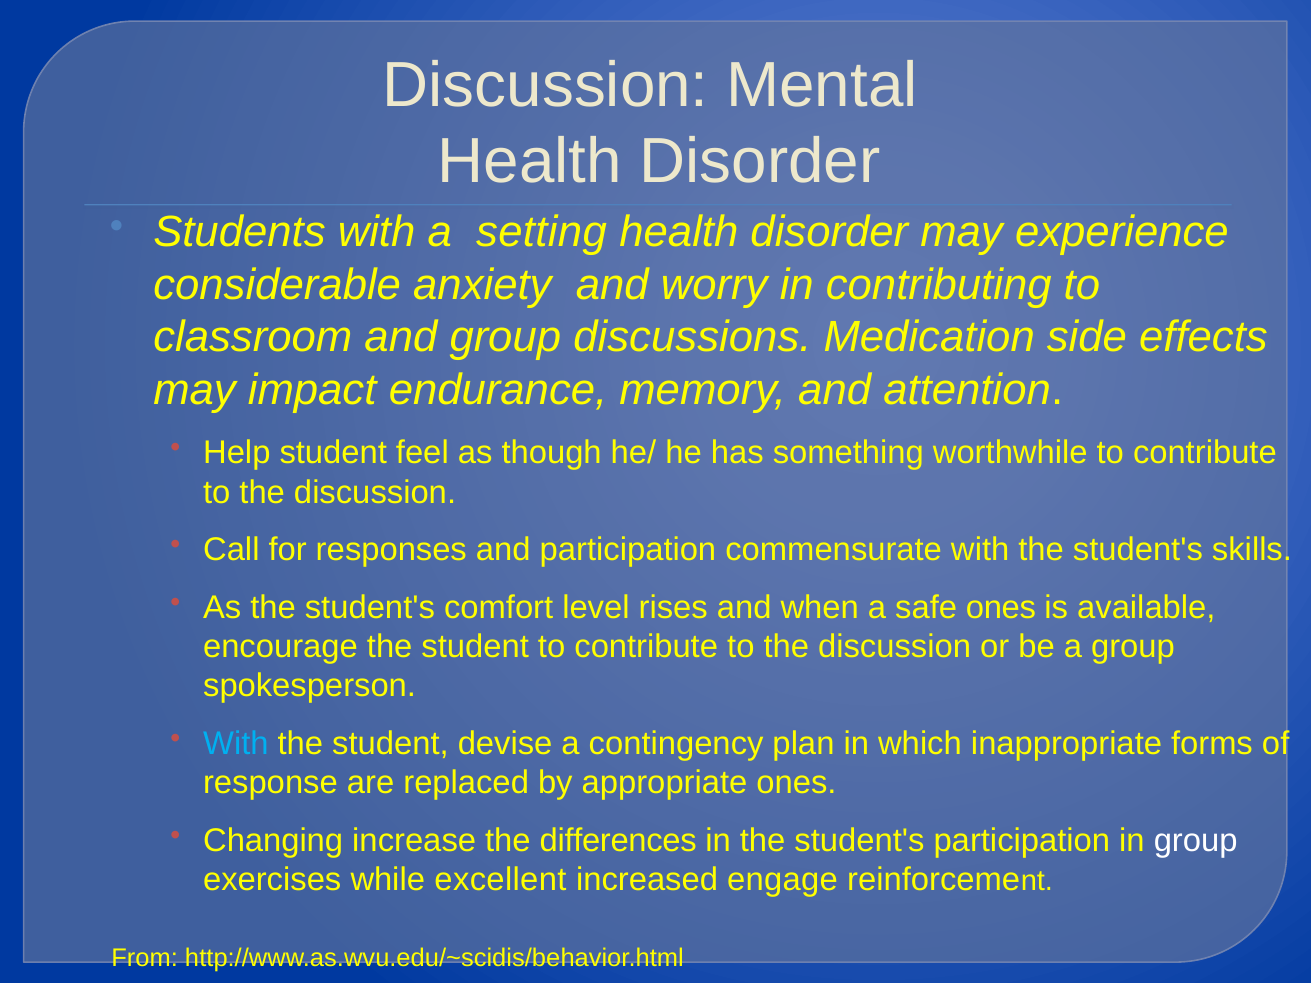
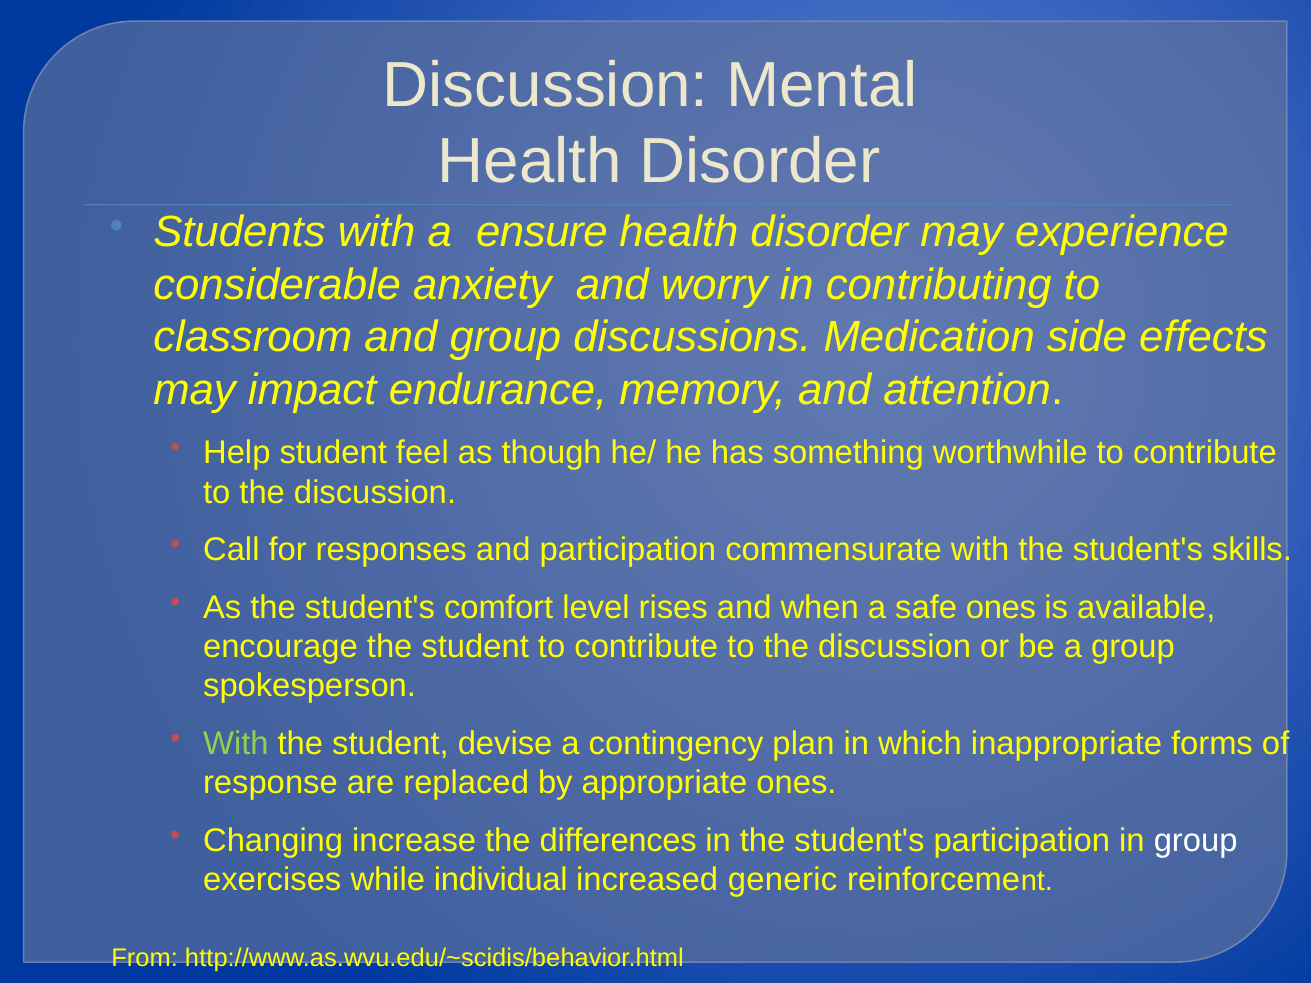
setting: setting -> ensure
With at (236, 744) colour: light blue -> light green
excellent: excellent -> individual
engage: engage -> generic
